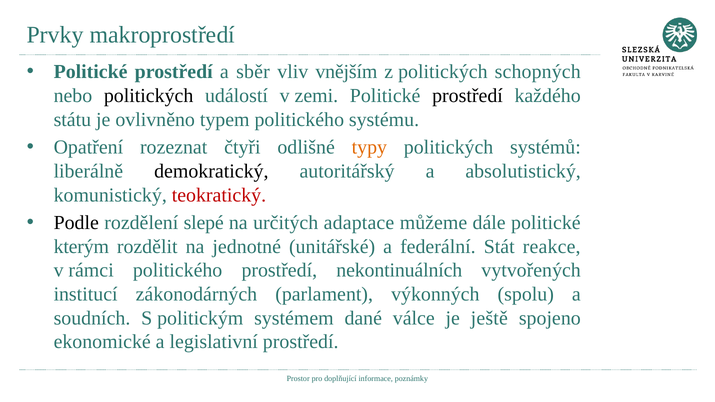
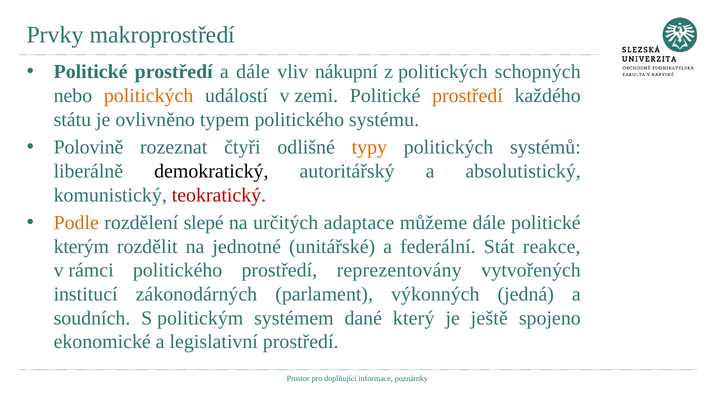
a sběr: sběr -> dále
vnějším: vnějším -> nákupní
politických at (149, 96) colour: black -> orange
prostředí at (467, 96) colour: black -> orange
Opatření: Opatření -> Polovině
Podle colour: black -> orange
nekontinuálních: nekontinuálních -> reprezentovány
spolu: spolu -> jedná
válce: válce -> který
